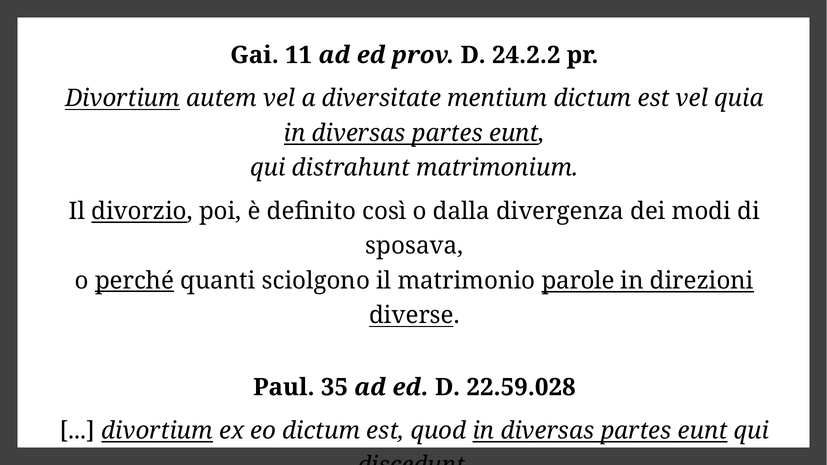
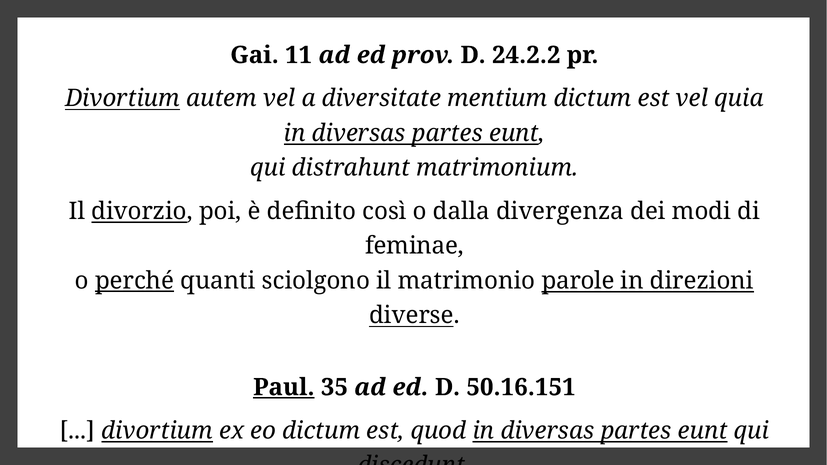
sposava: sposava -> feminae
Paul underline: none -> present
22.59.028: 22.59.028 -> 50.16.151
